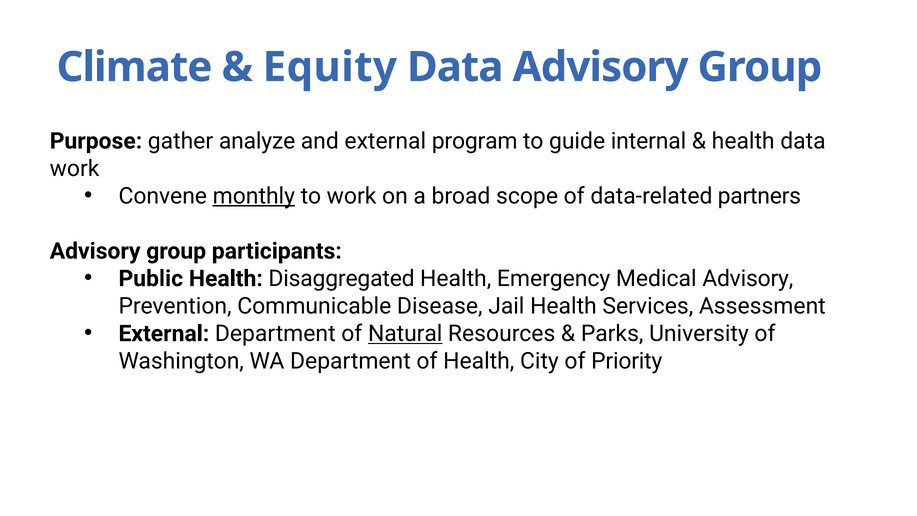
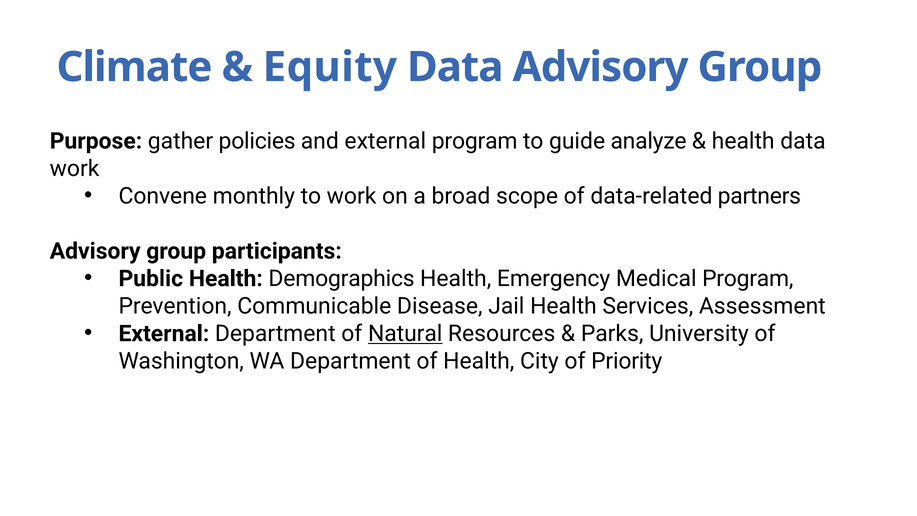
analyze: analyze -> policies
internal: internal -> analyze
monthly underline: present -> none
Disaggregated: Disaggregated -> Demographics
Medical Advisory: Advisory -> Program
